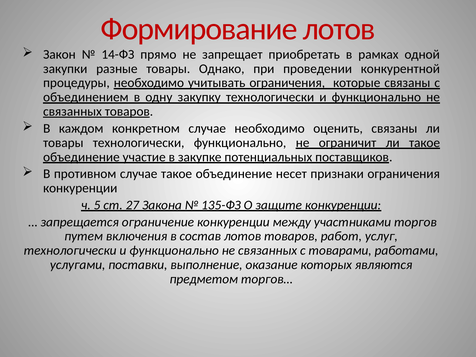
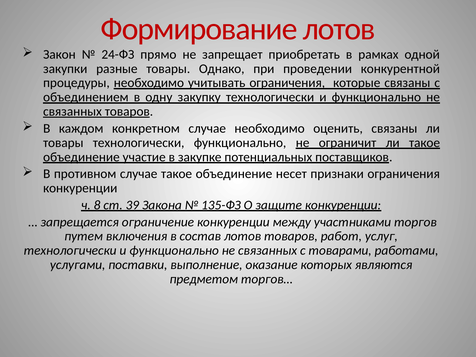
14-ФЗ: 14-ФЗ -> 24-ФЗ
5: 5 -> 8
27: 27 -> 39
